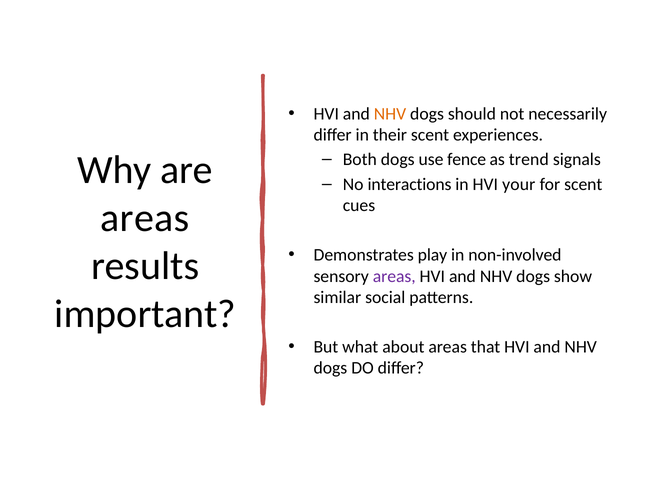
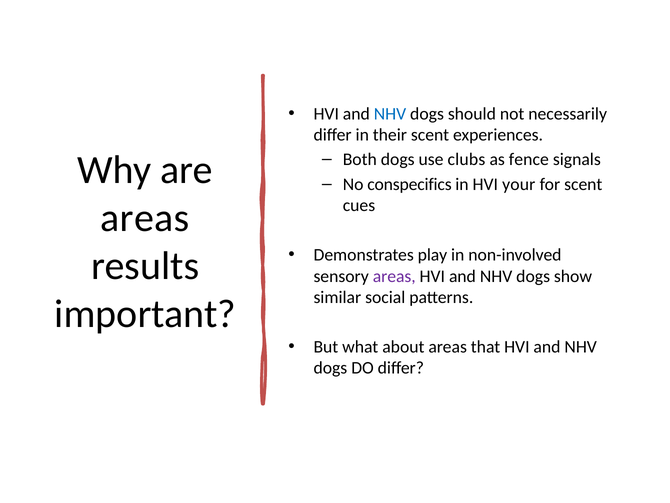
NHV at (390, 114) colour: orange -> blue
fence: fence -> clubs
trend: trend -> fence
interactions: interactions -> conspecifics
